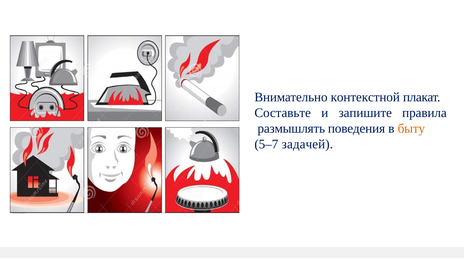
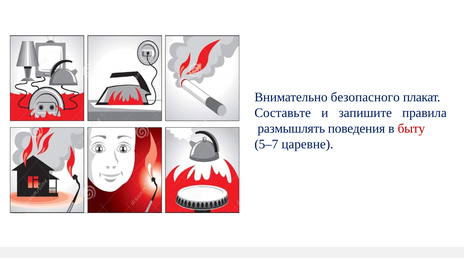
контекстной: контекстной -> безопасного
быту colour: orange -> red
задачей: задачей -> царевне
